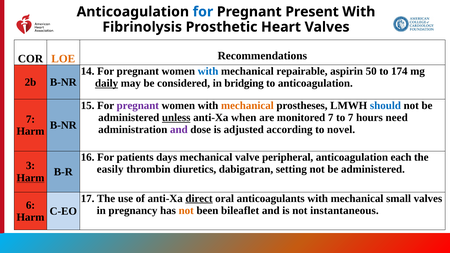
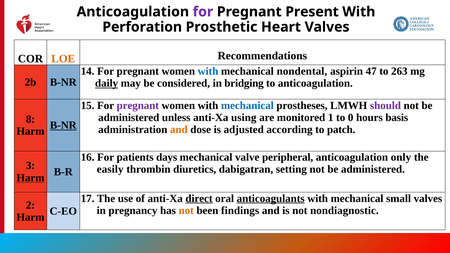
for at (203, 12) colour: blue -> purple
Fibrinolysis: Fibrinolysis -> Perforation
repairable: repairable -> nondental
50: 50 -> 47
174: 174 -> 263
mechanical at (247, 105) colour: orange -> blue
should colour: blue -> purple
unless underline: present -> none
when: when -> using
monitored 7: 7 -> 1
to 7: 7 -> 0
need: need -> basis
7 at (30, 119): 7 -> 8
B-NR at (63, 125) underline: none -> present
and at (179, 130) colour: purple -> orange
novel: novel -> patch
each: each -> only
anticoagulants underline: none -> present
6: 6 -> 2
bileaflet: bileaflet -> findings
instantaneous: instantaneous -> nondiagnostic
